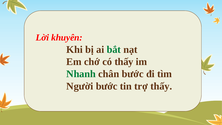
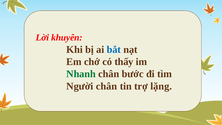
bắt colour: green -> blue
Người bước: bước -> chân
trợ thấy: thấy -> lặng
